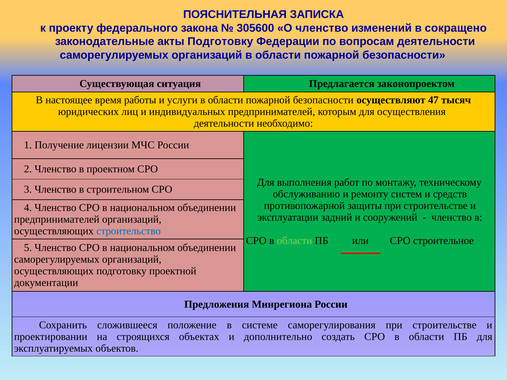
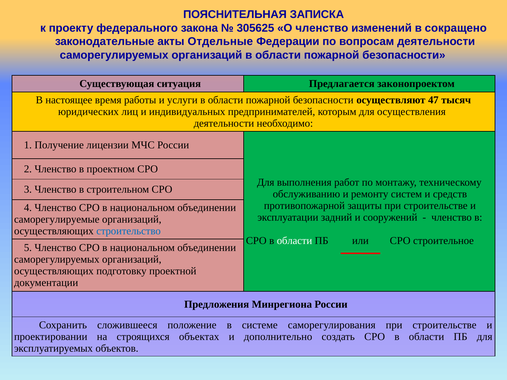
305600: 305600 -> 305625
акты Подготовку: Подготовку -> Отдельные
предпринимателей at (57, 219): предпринимателей -> саморегулируемые
области at (294, 241) colour: light green -> white
